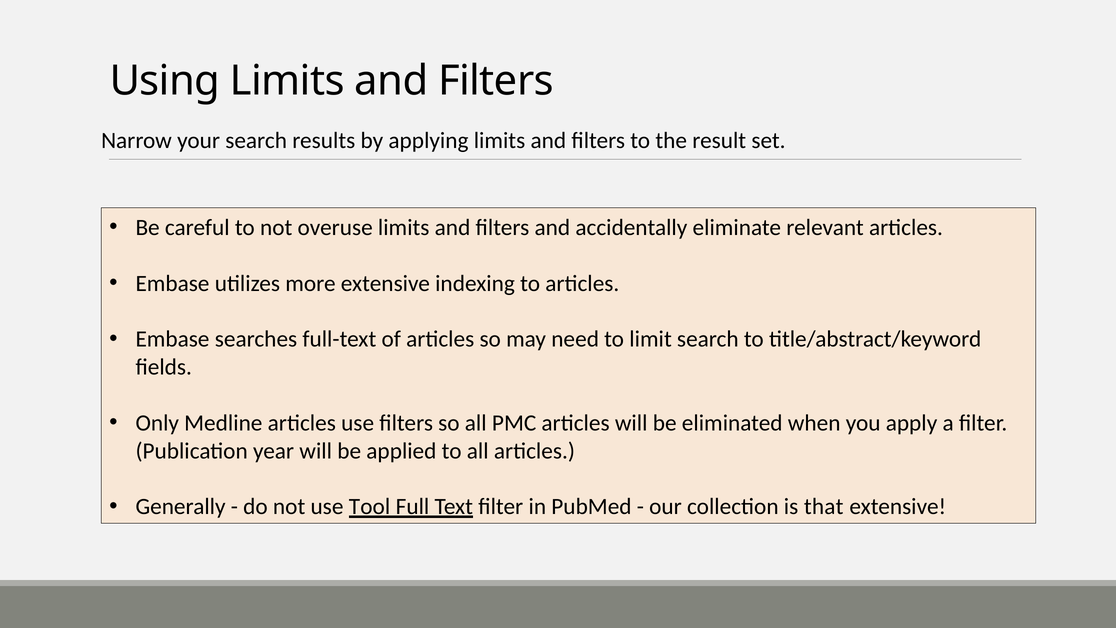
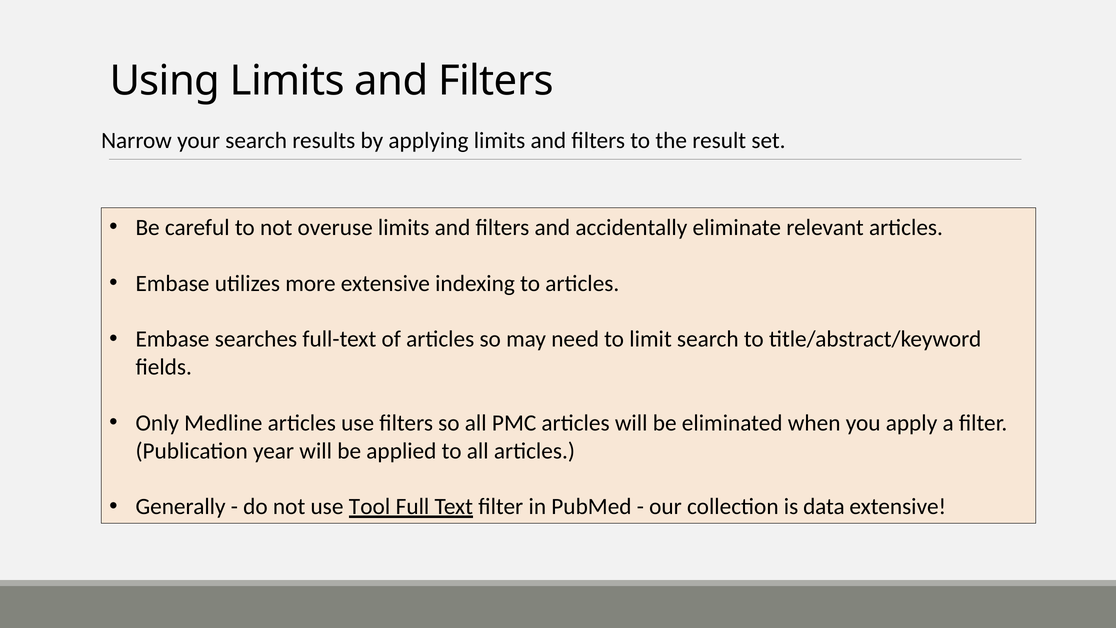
that: that -> data
